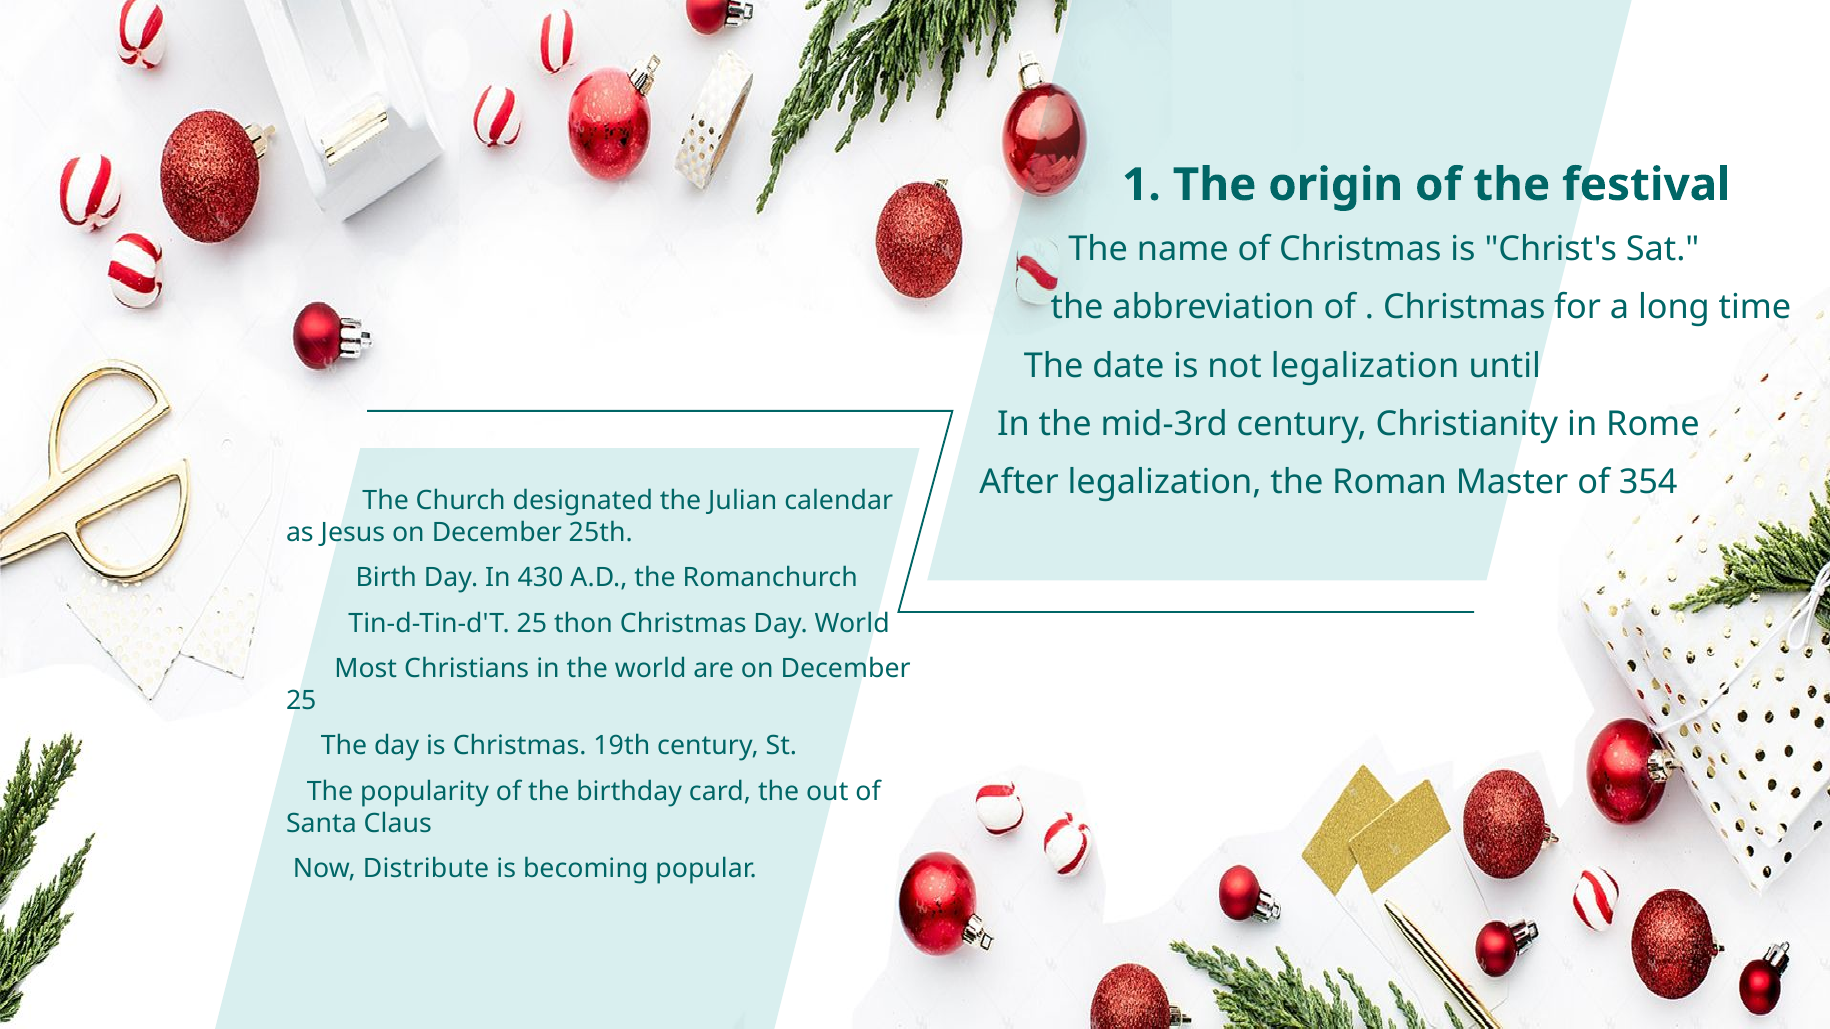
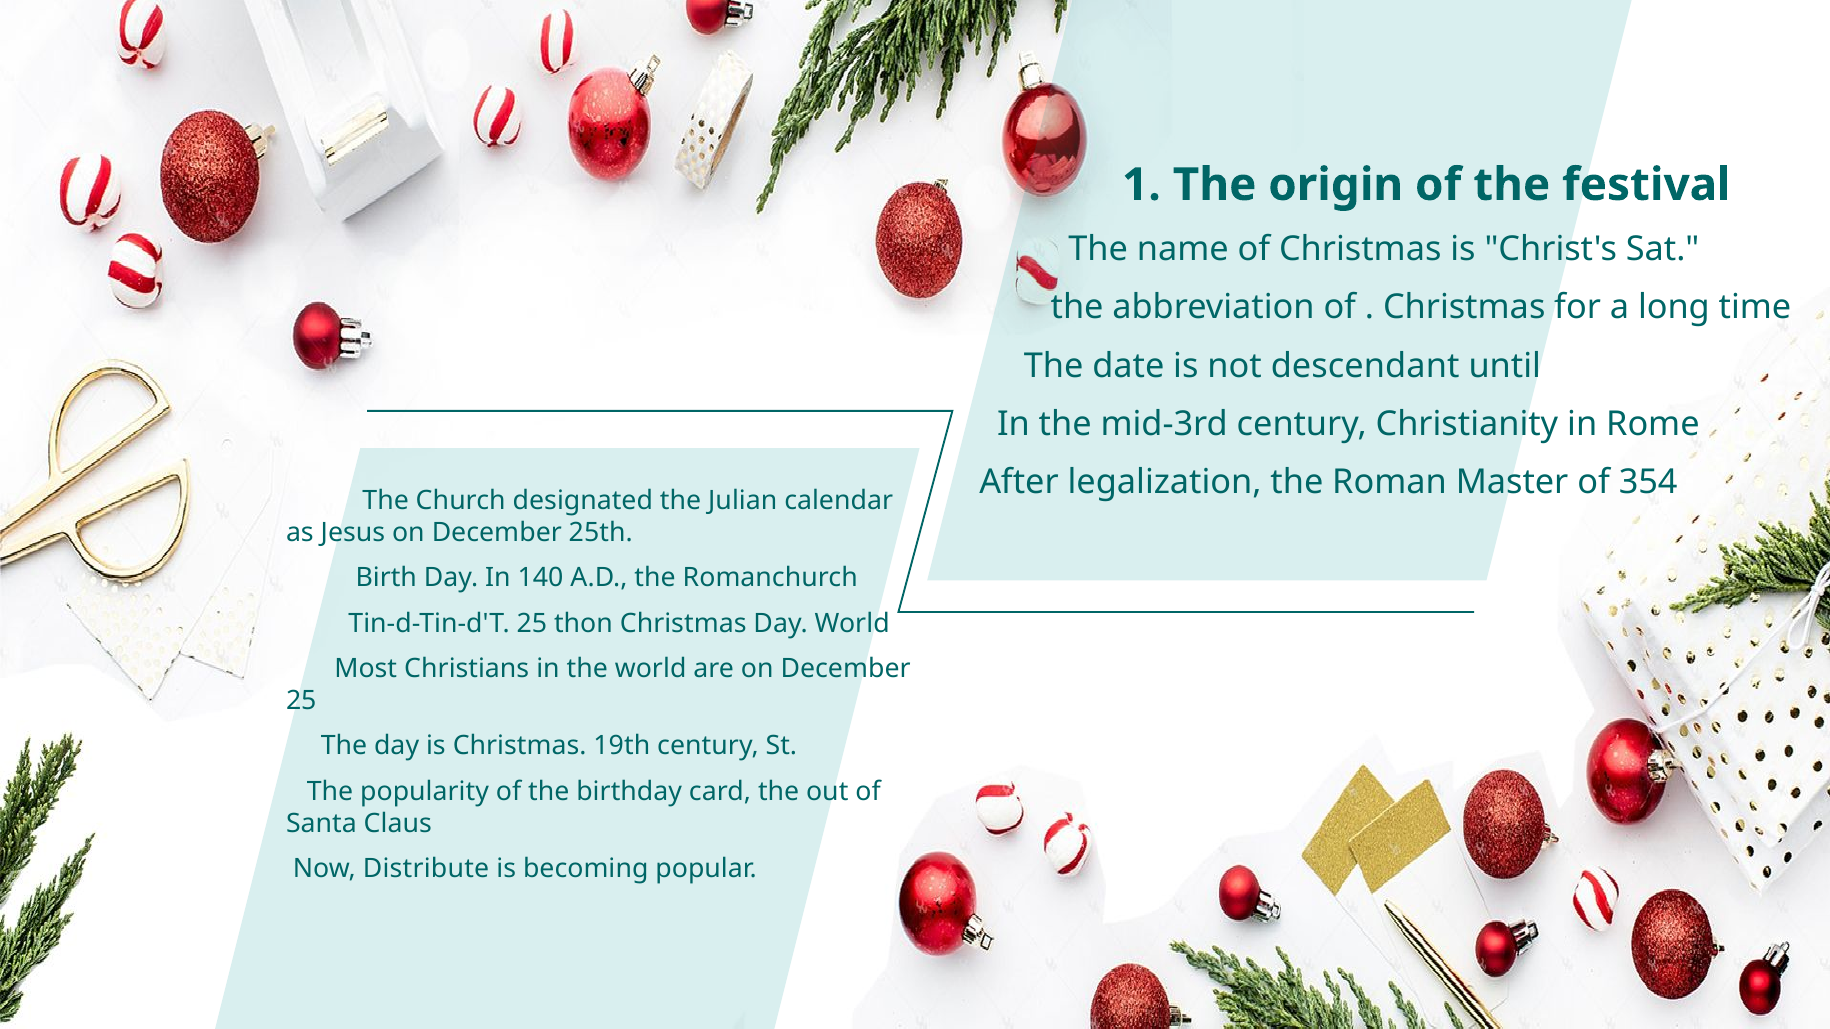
not legalization: legalization -> descendant
430: 430 -> 140
